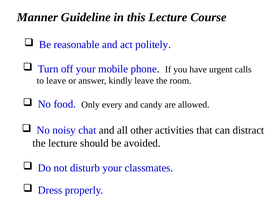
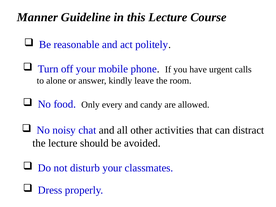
to leave: leave -> alone
